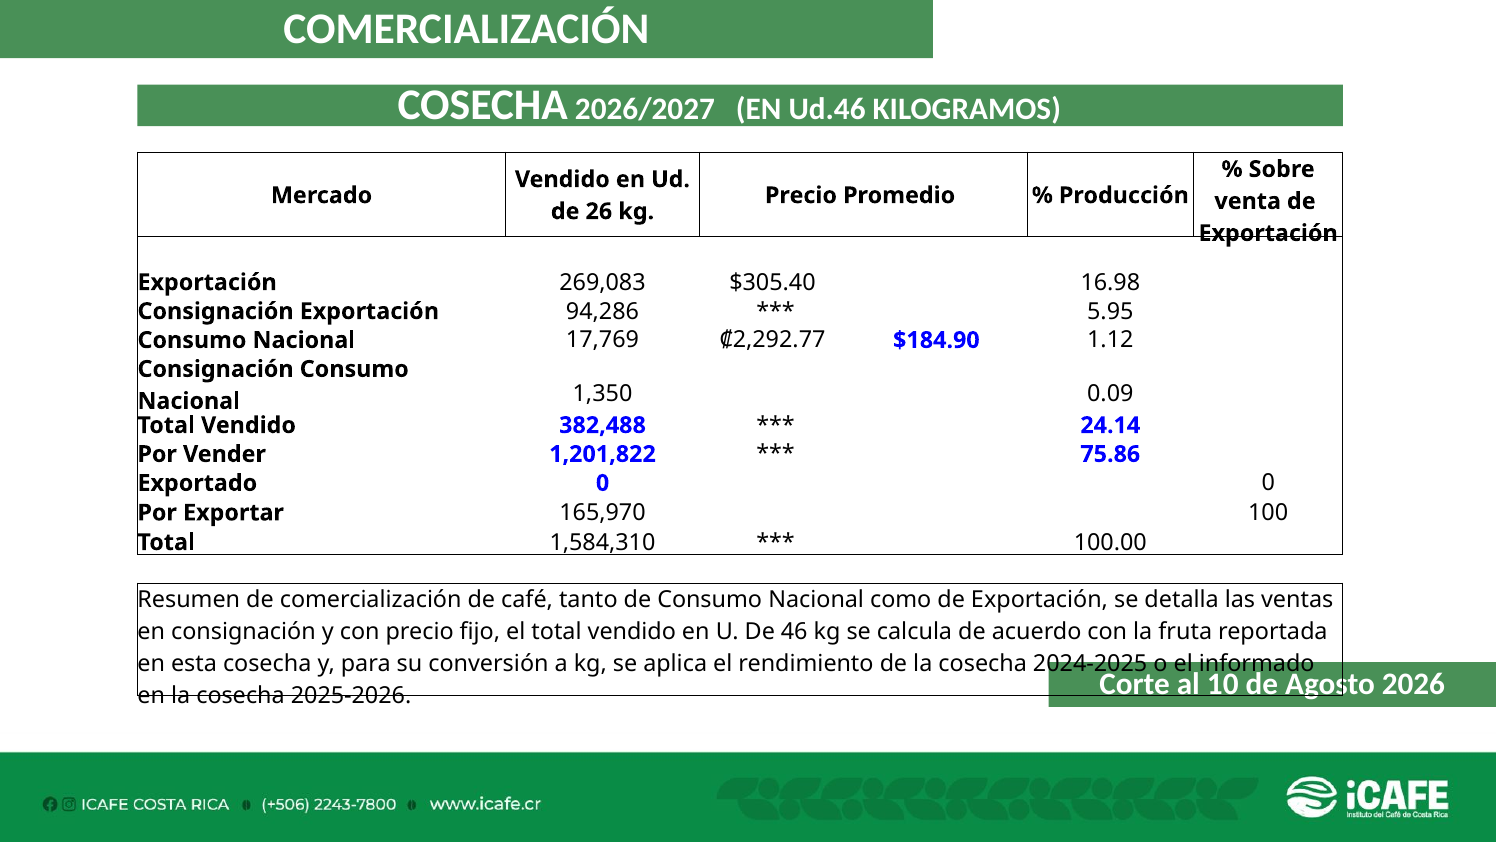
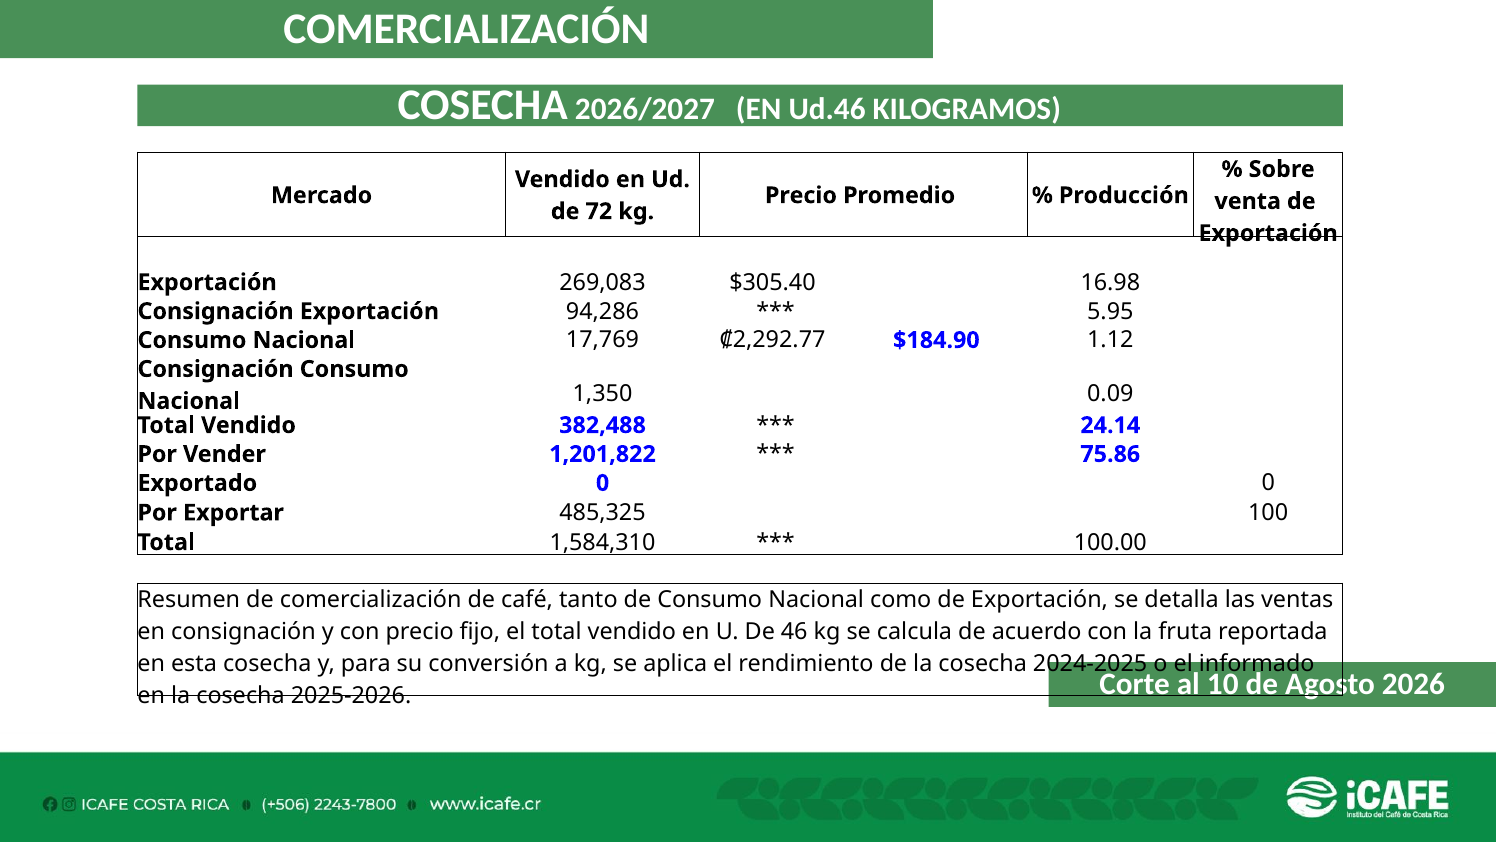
26: 26 -> 72
165,970: 165,970 -> 485,325
